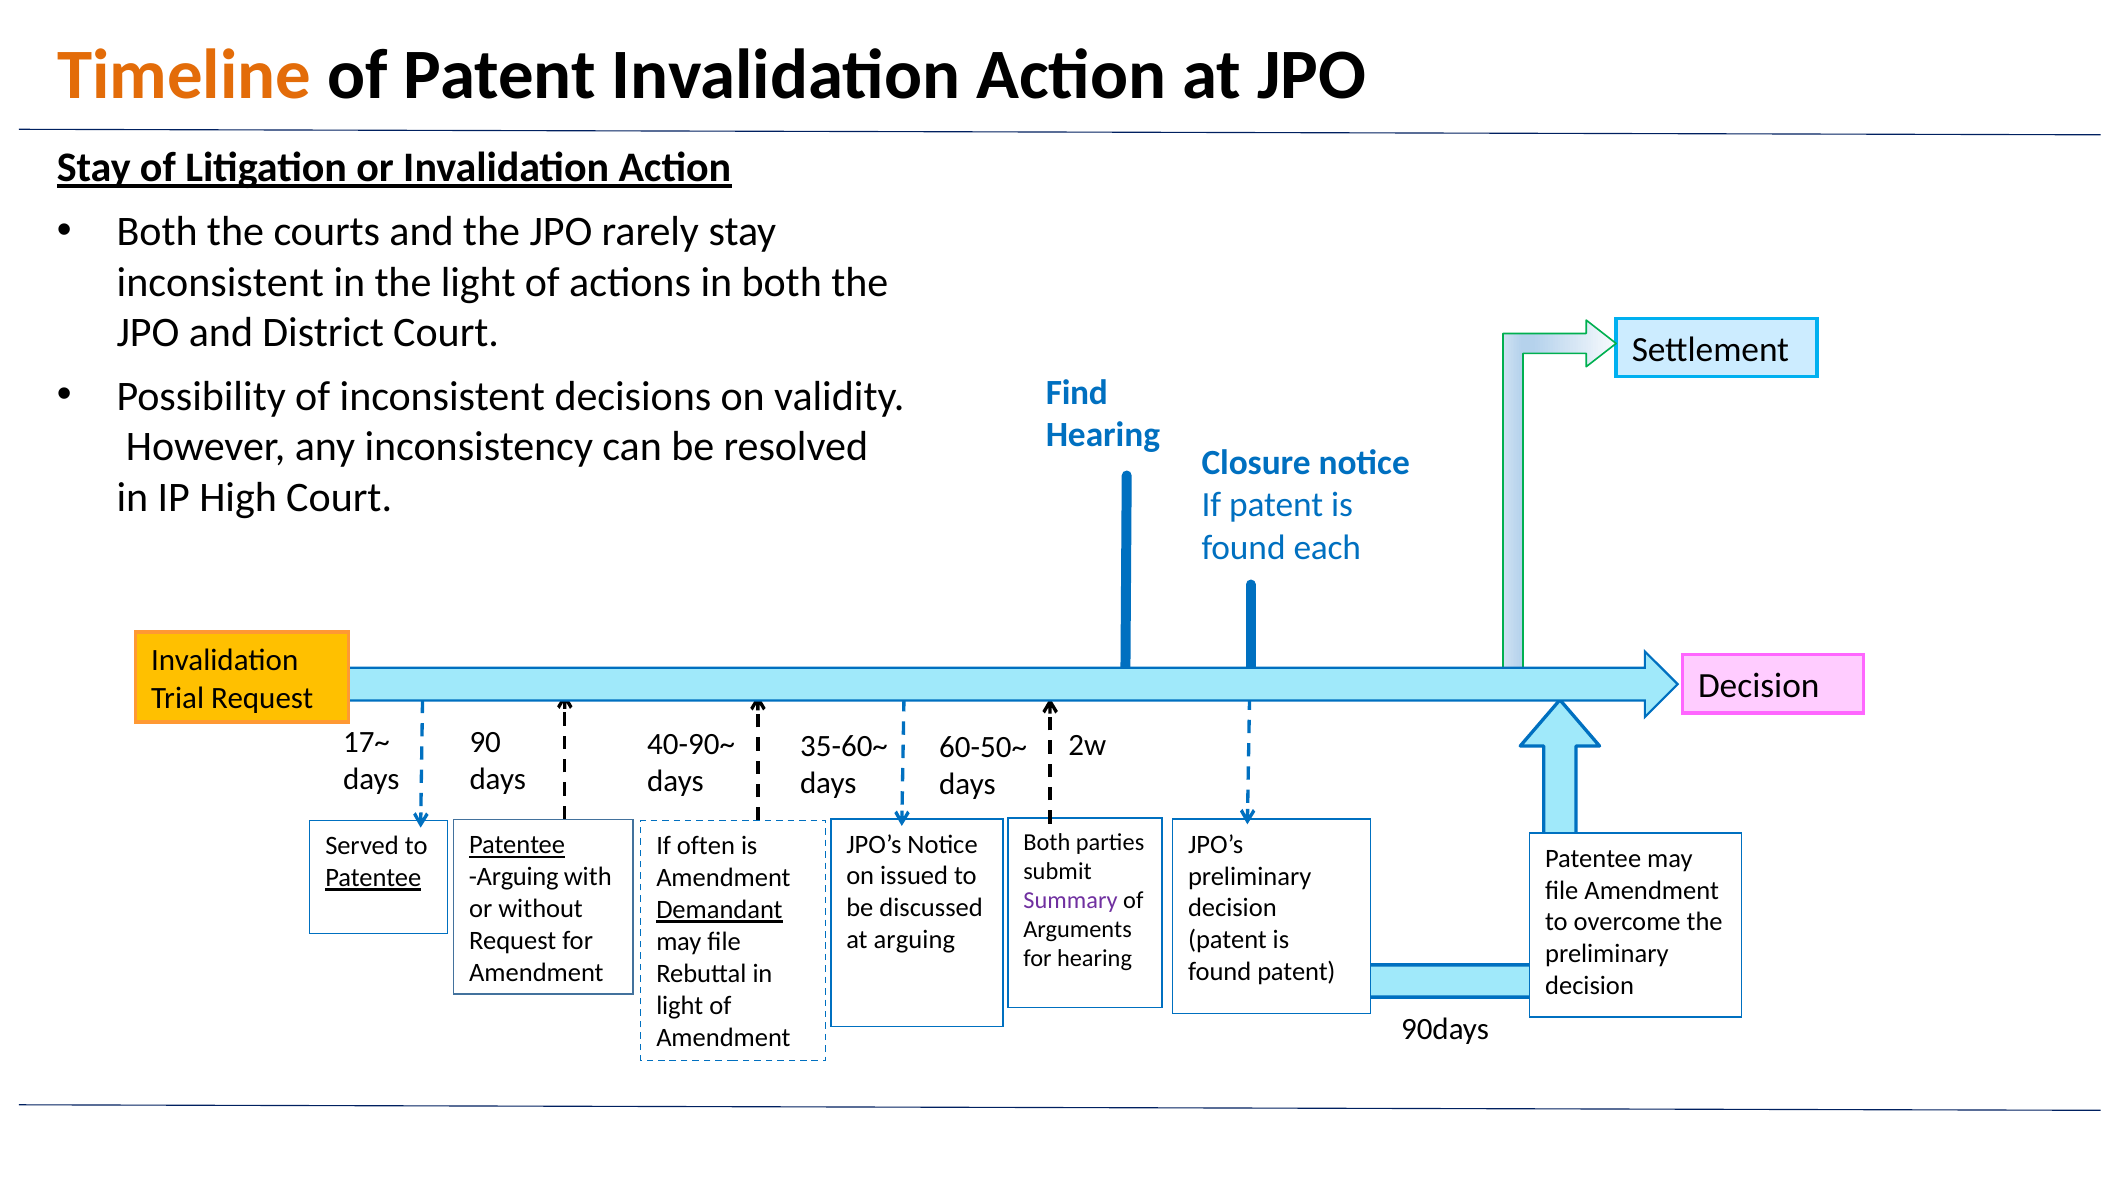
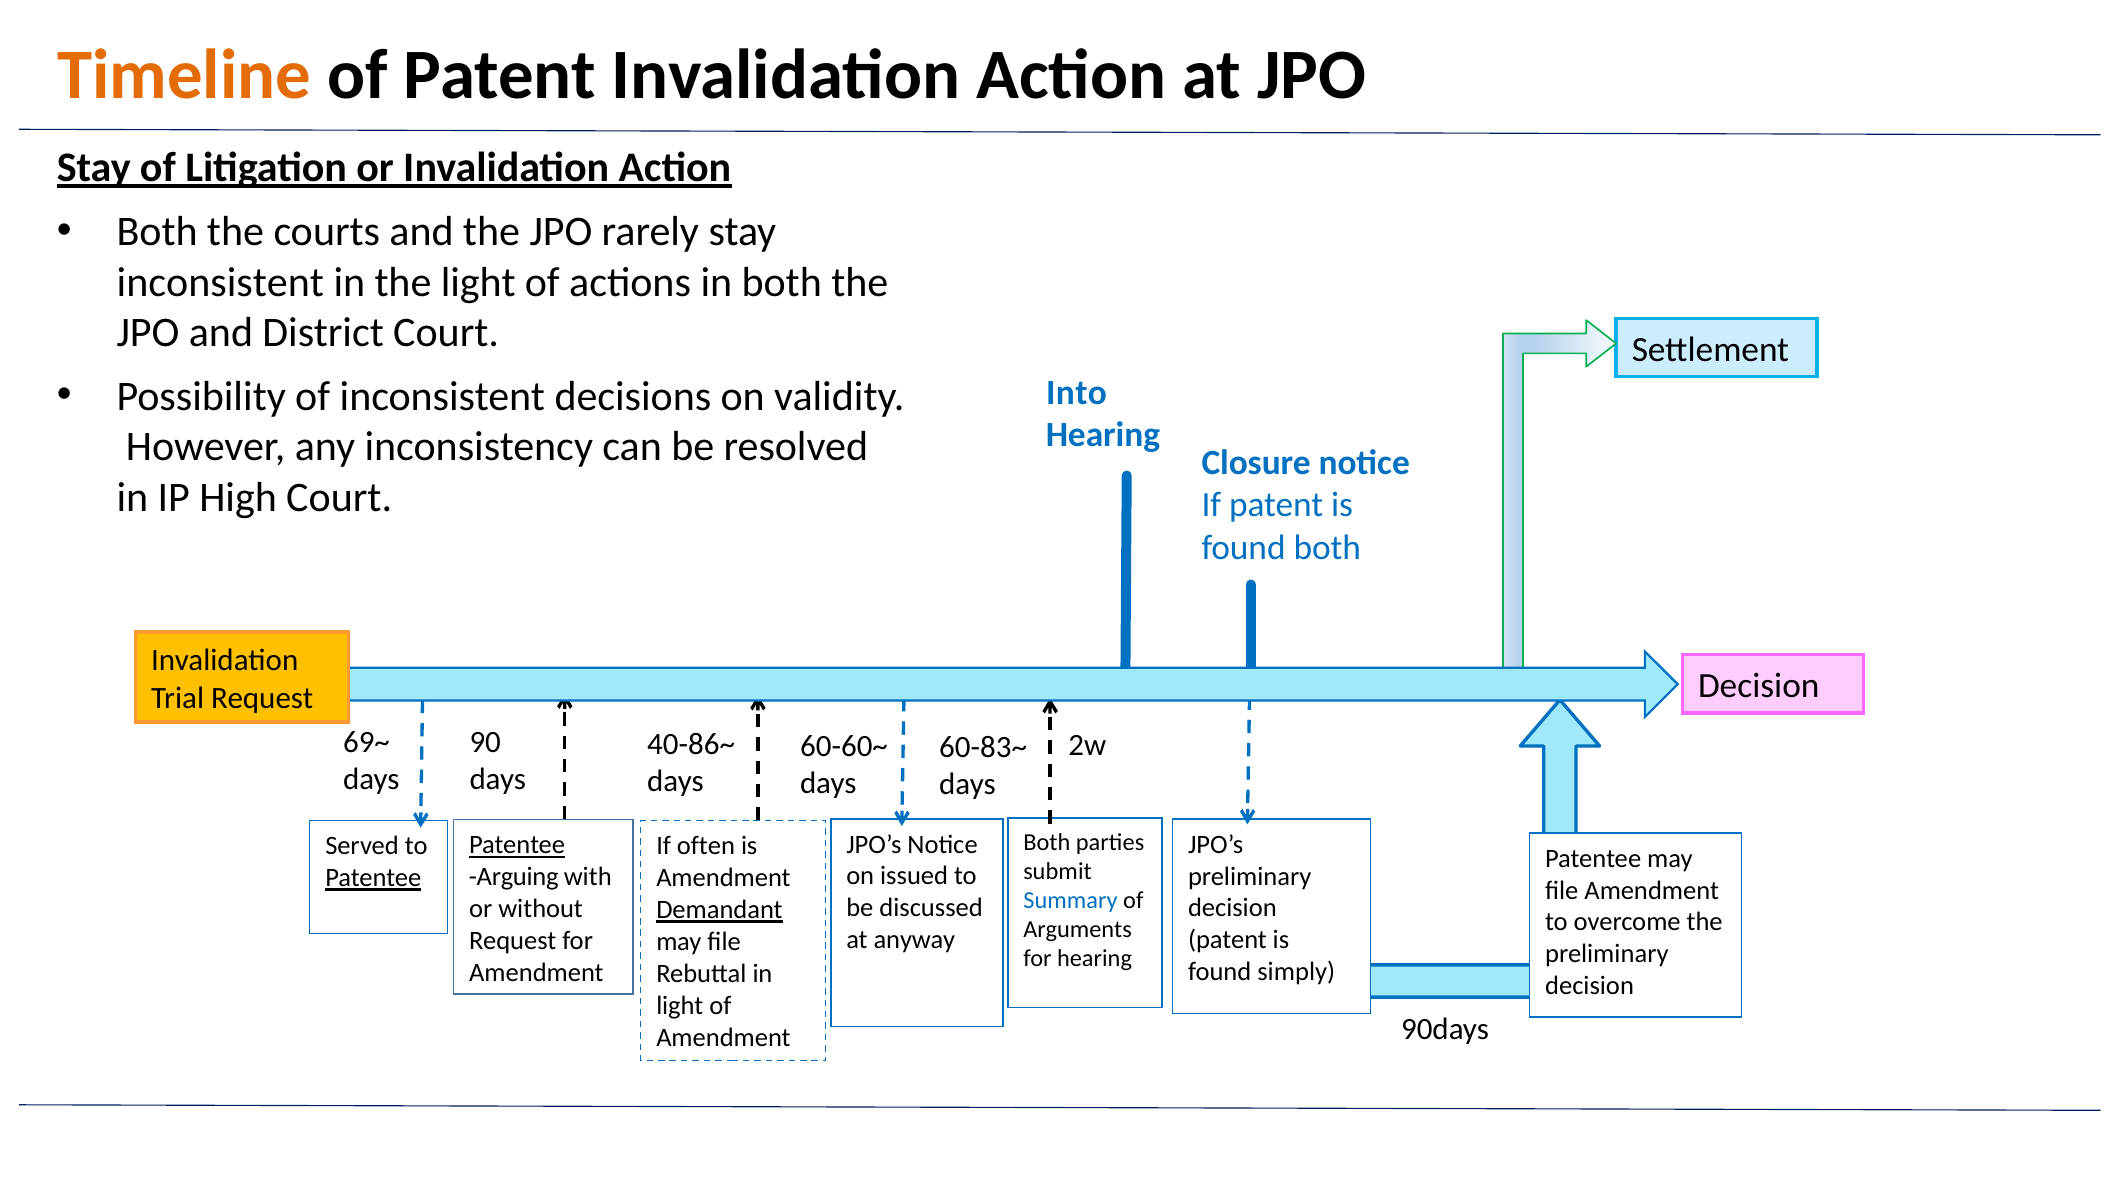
Find: Find -> Into
found each: each -> both
17~: 17~ -> 69~
40-90~: 40-90~ -> 40-86~
35-60~: 35-60~ -> 60-60~
60-50~: 60-50~ -> 60-83~
Summary colour: purple -> blue
at arguing: arguing -> anyway
found patent: patent -> simply
